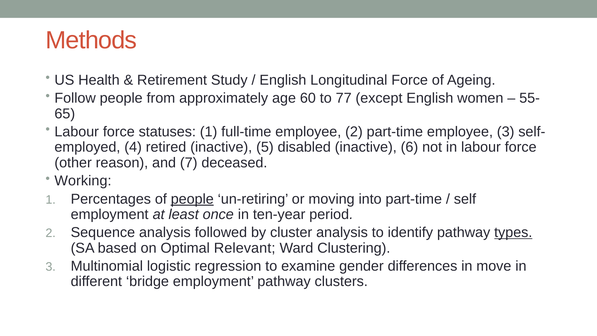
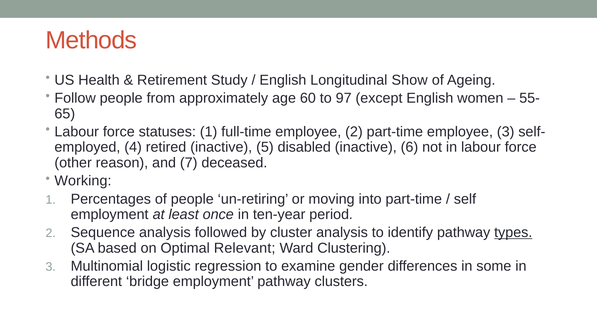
Longitudinal Force: Force -> Show
77: 77 -> 97
people at (192, 199) underline: present -> none
move: move -> some
